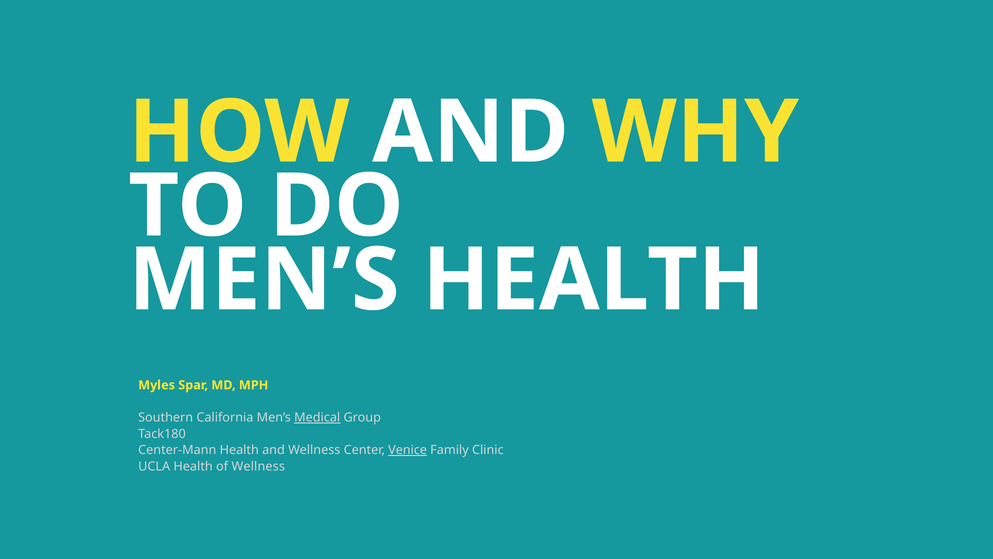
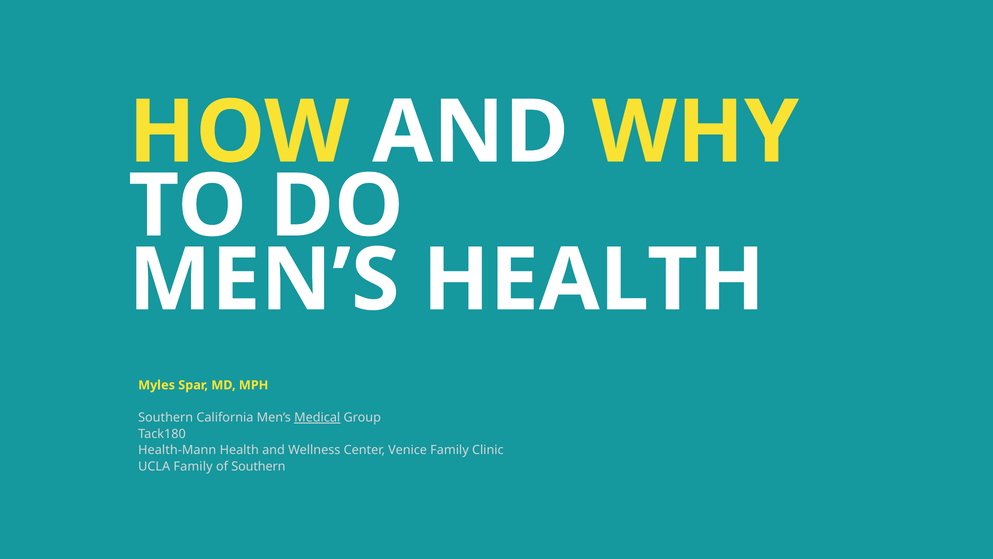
Center-Mann: Center-Mann -> Health-Mann
Venice underline: present -> none
UCLA Health: Health -> Family
of Wellness: Wellness -> Southern
